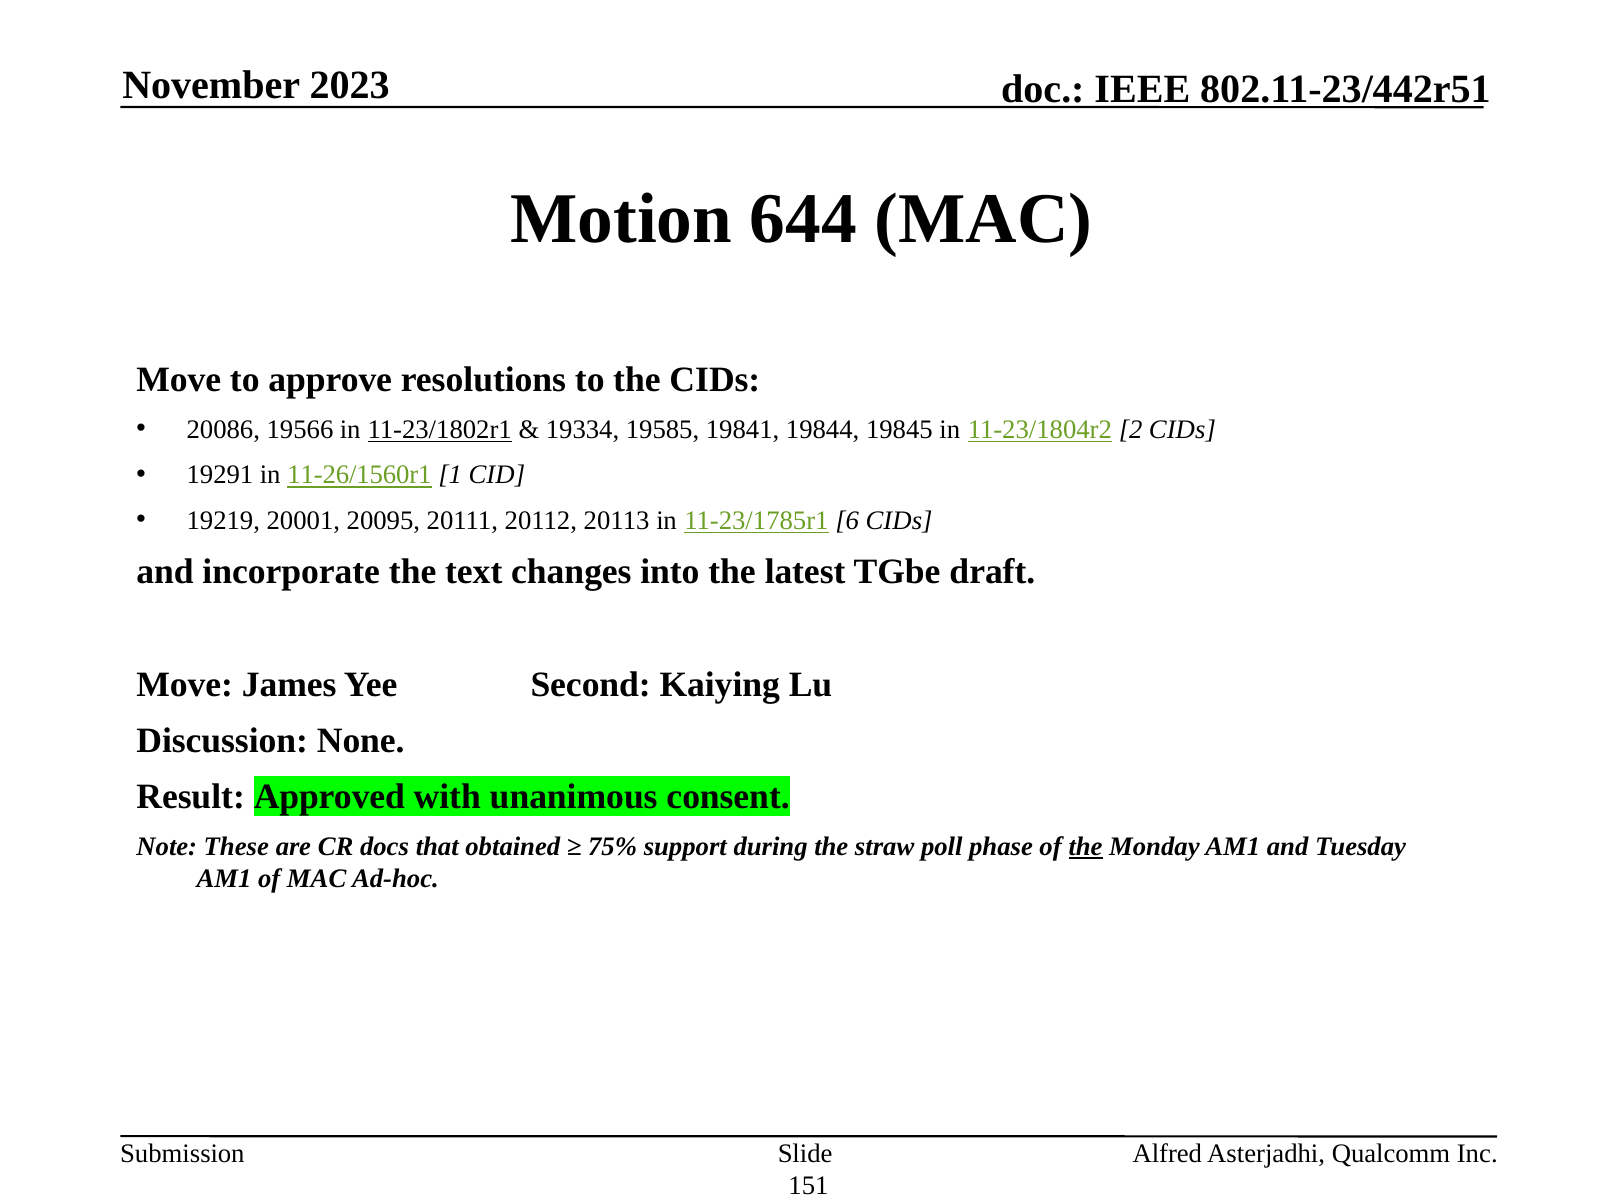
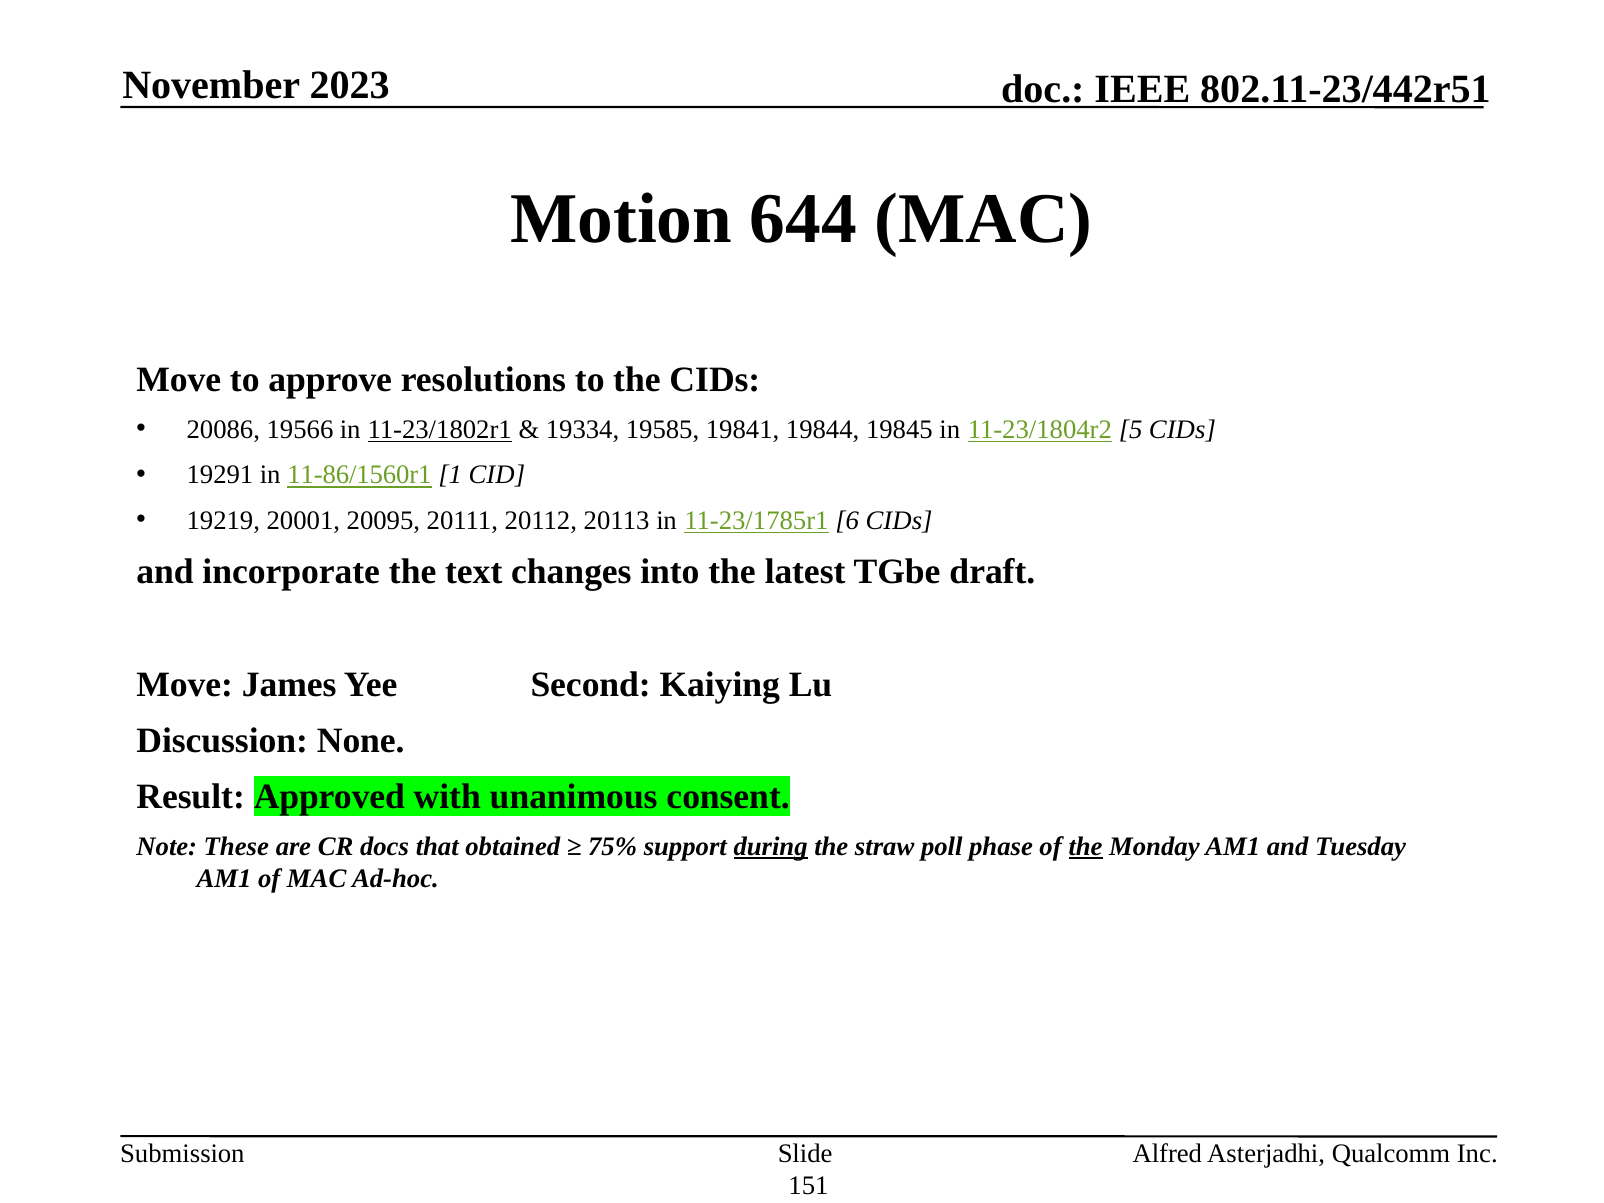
2: 2 -> 5
11-26/1560r1: 11-26/1560r1 -> 11-86/1560r1
during underline: none -> present
